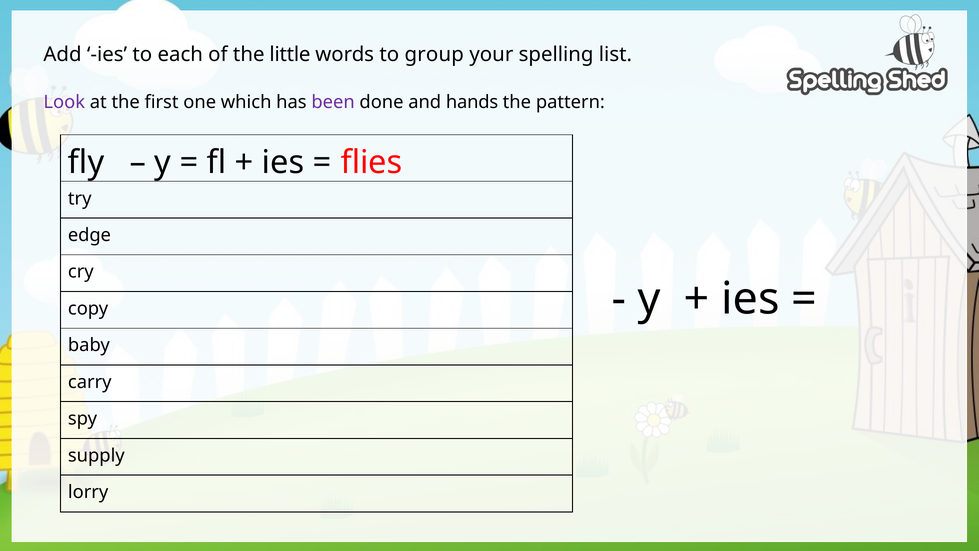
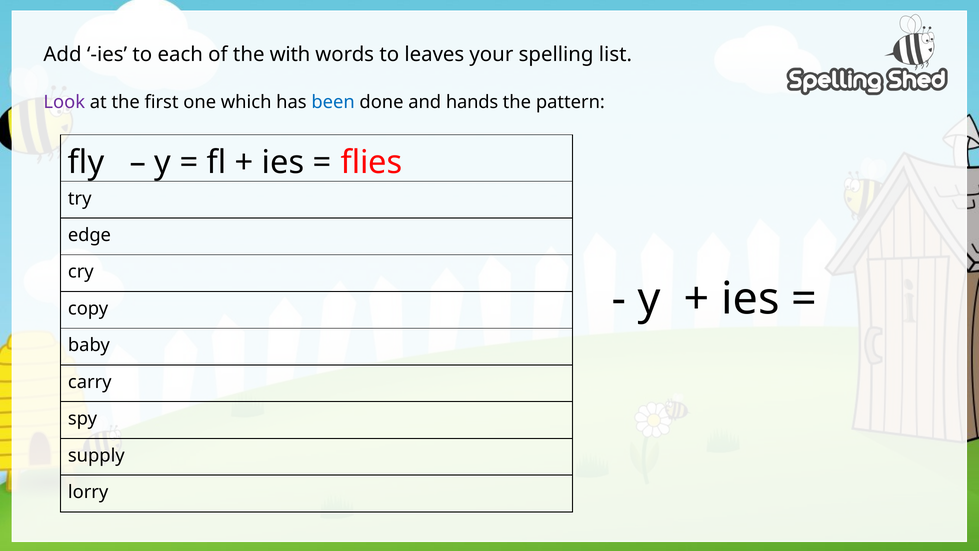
little: little -> with
group: group -> leaves
been colour: purple -> blue
